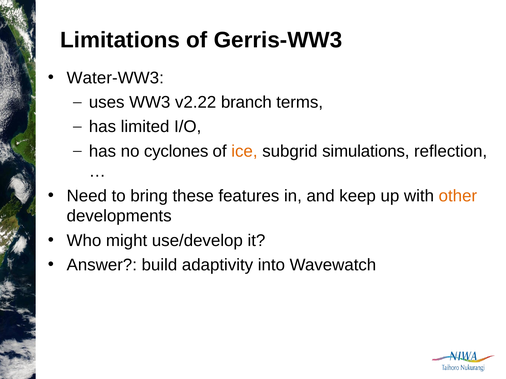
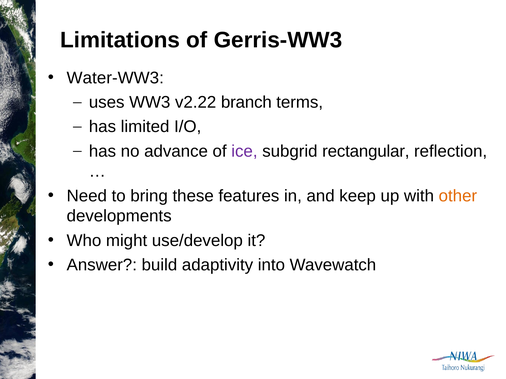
cyclones: cyclones -> advance
ice colour: orange -> purple
simulations: simulations -> rectangular
